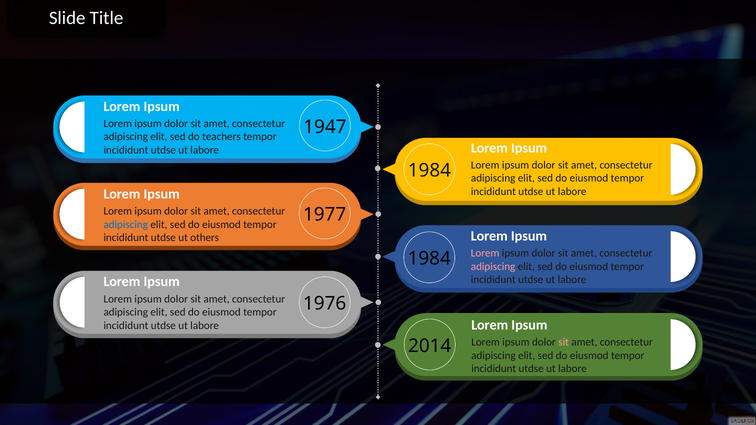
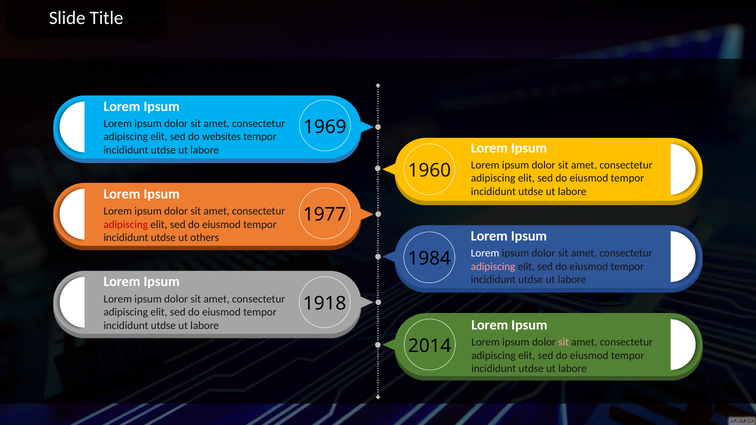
1947: 1947 -> 1969
teachers: teachers -> websites
1984 at (429, 171): 1984 -> 1960
adipiscing at (126, 225) colour: blue -> red
Lorem at (485, 253) colour: pink -> white
1976: 1976 -> 1918
